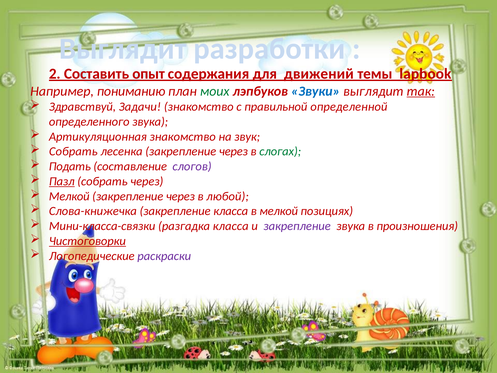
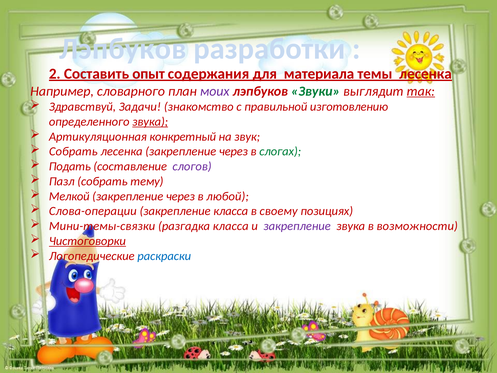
Выглядит at (123, 49): Выглядит -> Лэпбуков
движений: движений -> материала
темы lapbook: lapbook -> лесенка
пониманию: пониманию -> словарного
моих colour: green -> purple
Звуки colour: blue -> green
определенной: определенной -> изготовлению
звука at (150, 122) underline: none -> present
Артикуляционная знакомство: знакомство -> конкретный
Пазл underline: present -> none
собрать через: через -> тему
Слова-книжечка: Слова-книжечка -> Слова-операции
в мелкой: мелкой -> своему
Мини-класса-связки: Мини-класса-связки -> Мини-темы-связки
произношения: произношения -> возможности
раскраски colour: purple -> blue
